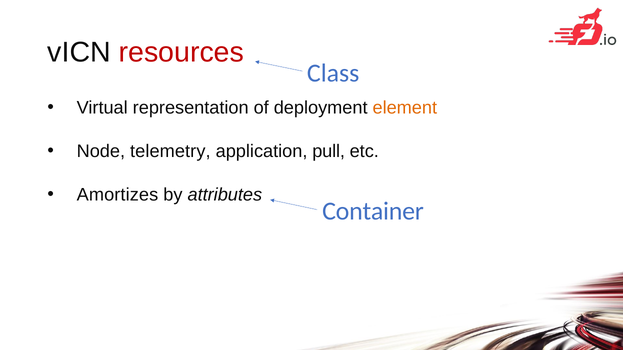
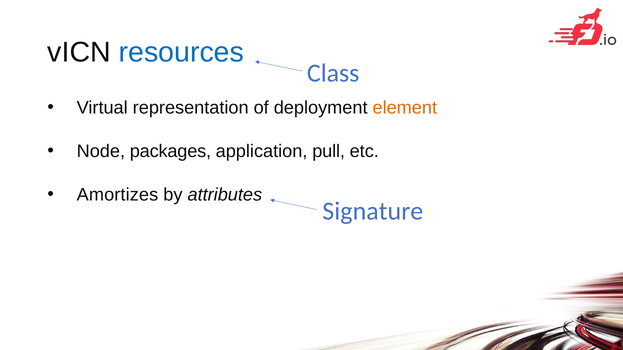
resources colour: red -> blue
telemetry: telemetry -> packages
Container: Container -> Signature
